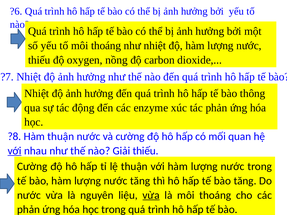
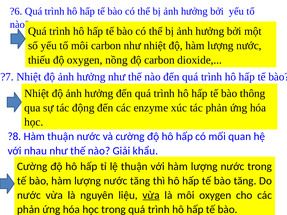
tố môi thoáng: thoáng -> carbon
với at (15, 151) underline: present -> none
Giải thiếu: thiếu -> khẩu
là môi thoáng: thoáng -> oxygen
